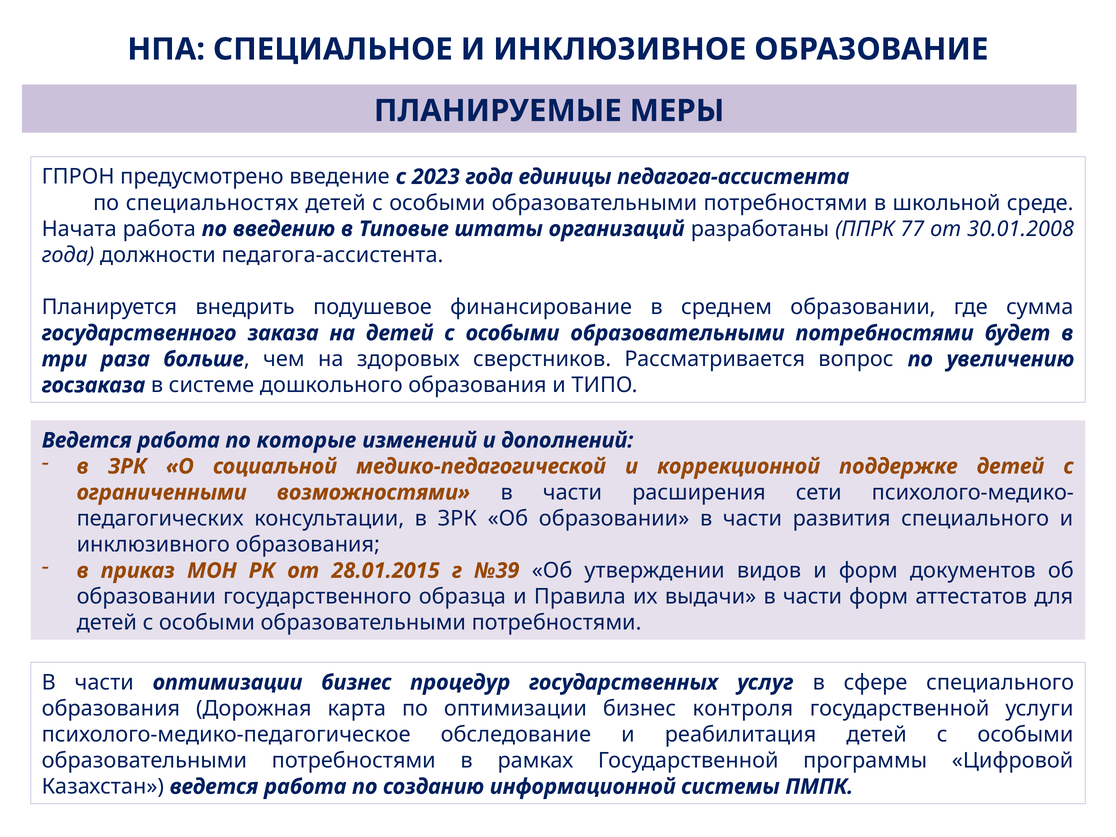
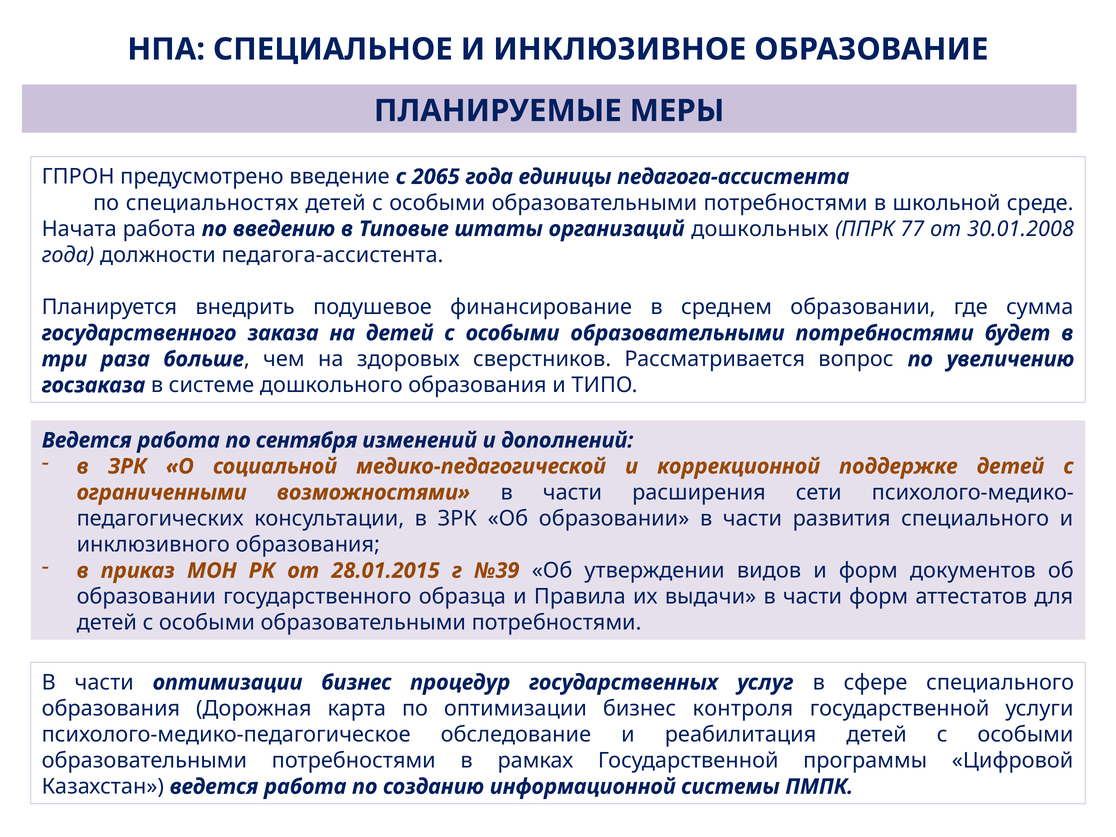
2023: 2023 -> 2065
разработаны: разработаны -> дошкольных
которые: которые -> сентября
